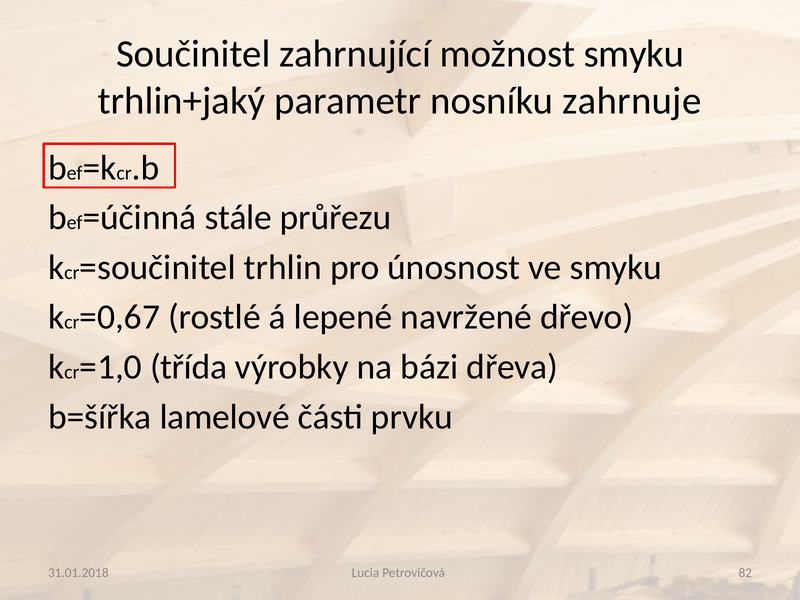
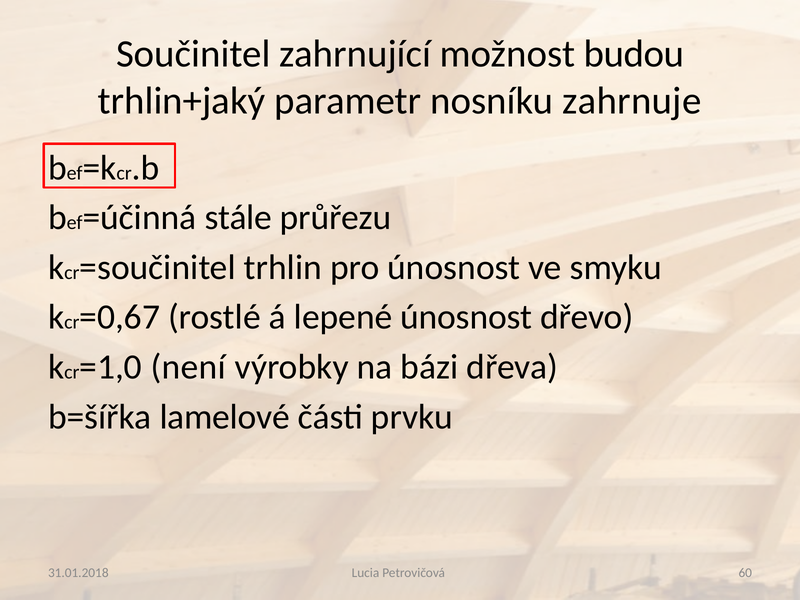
možnost smyku: smyku -> budou
lepené navržené: navržené -> únosnost
třída: třída -> není
82: 82 -> 60
